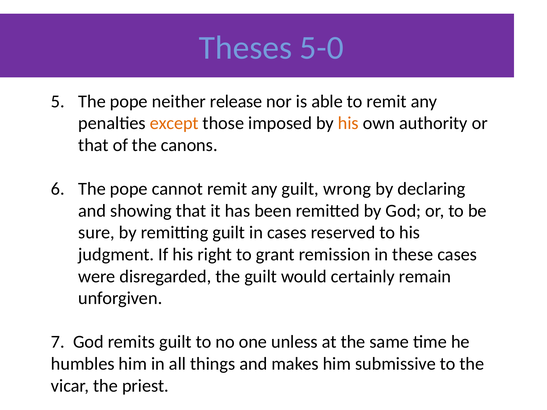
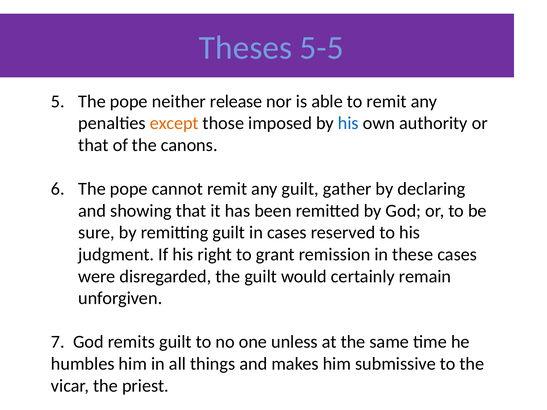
5-0: 5-0 -> 5-5
his at (348, 123) colour: orange -> blue
wrong: wrong -> gather
